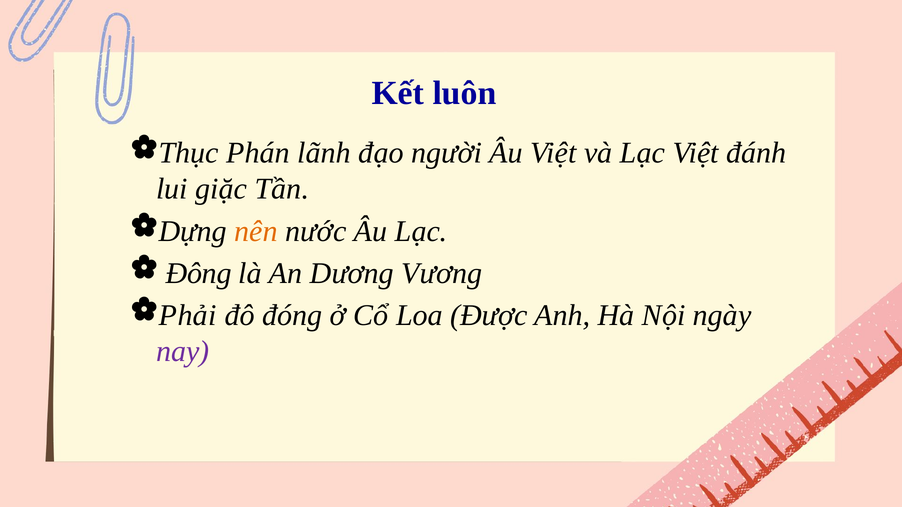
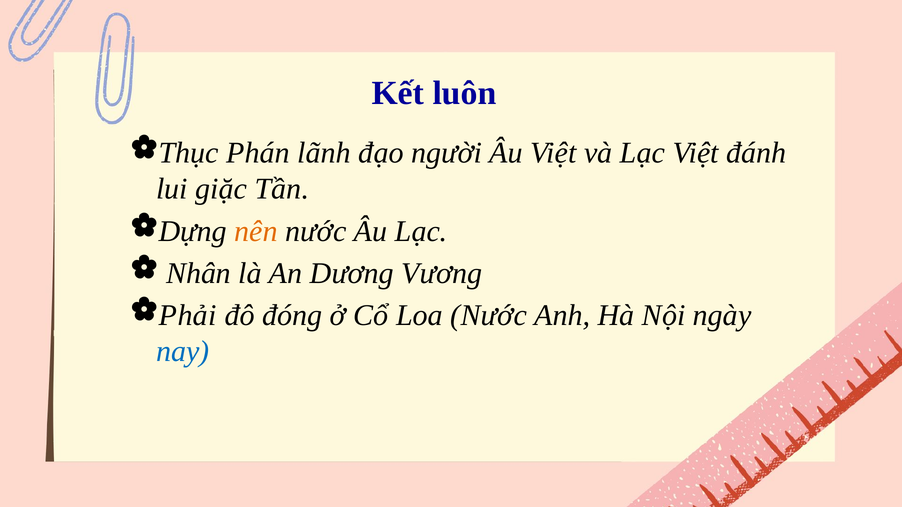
Đông: Đông -> Nhân
Loa Được: Được -> Nước
nay colour: purple -> blue
